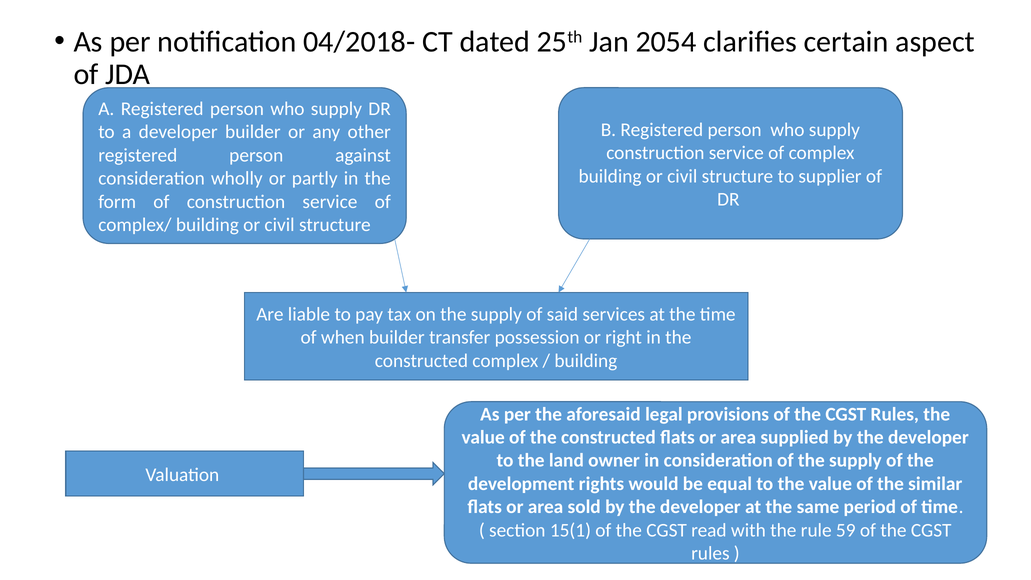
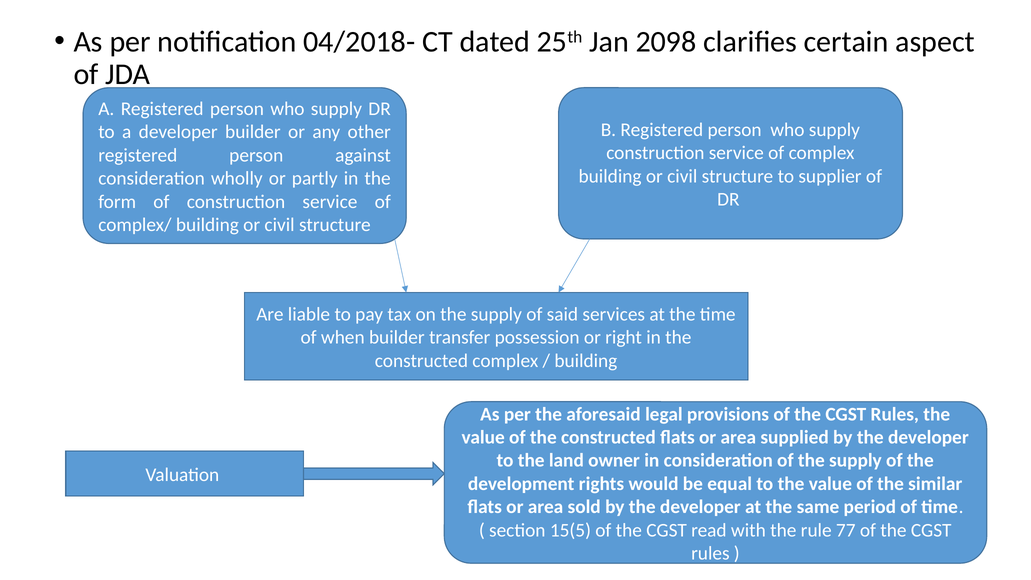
2054: 2054 -> 2098
15(1: 15(1 -> 15(5
59: 59 -> 77
